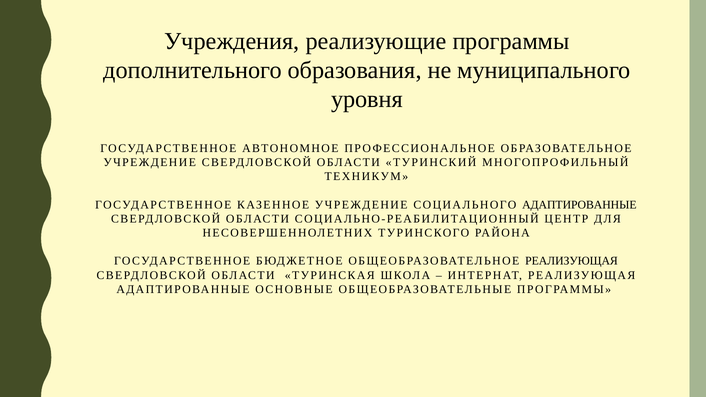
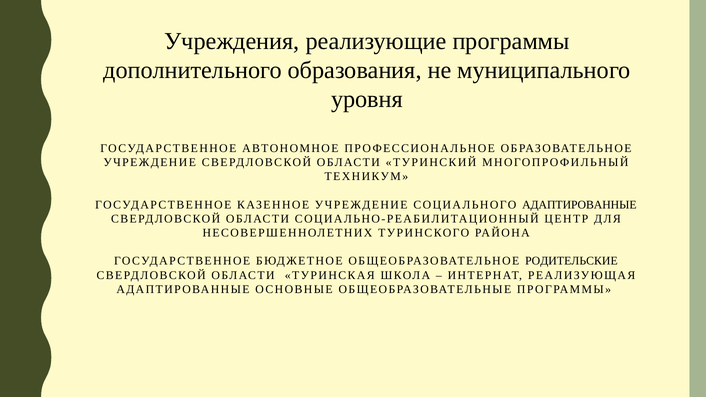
ОБЩЕОБРАЗОВАТЕЛЬНОЕ РЕАЛИЗУЮЩАЯ: РЕАЛИЗУЮЩАЯ -> РОДИТЕЛЬСКИЕ
